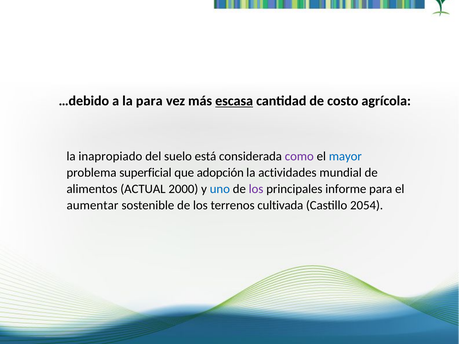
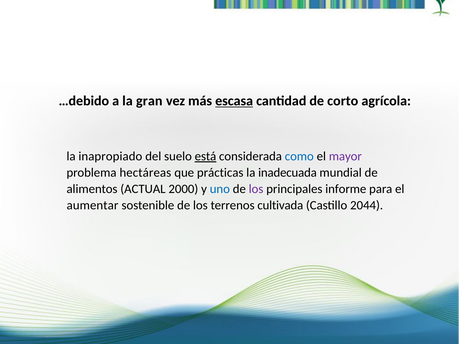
la para: para -> gran
costo: costo -> corto
está underline: none -> present
como colour: purple -> blue
mayor colour: blue -> purple
superficial: superficial -> hectáreas
adopción: adopción -> prácticas
actividades: actividades -> inadecuada
2054: 2054 -> 2044
